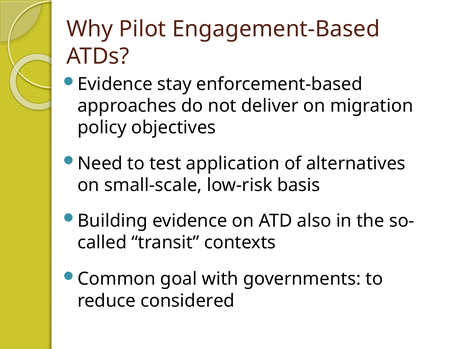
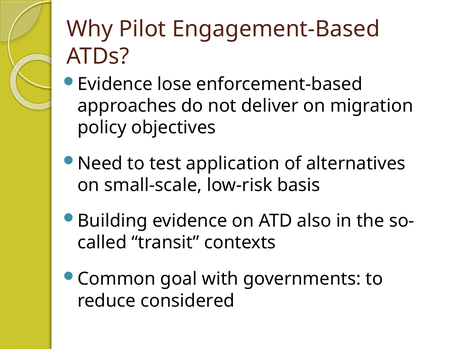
stay: stay -> lose
